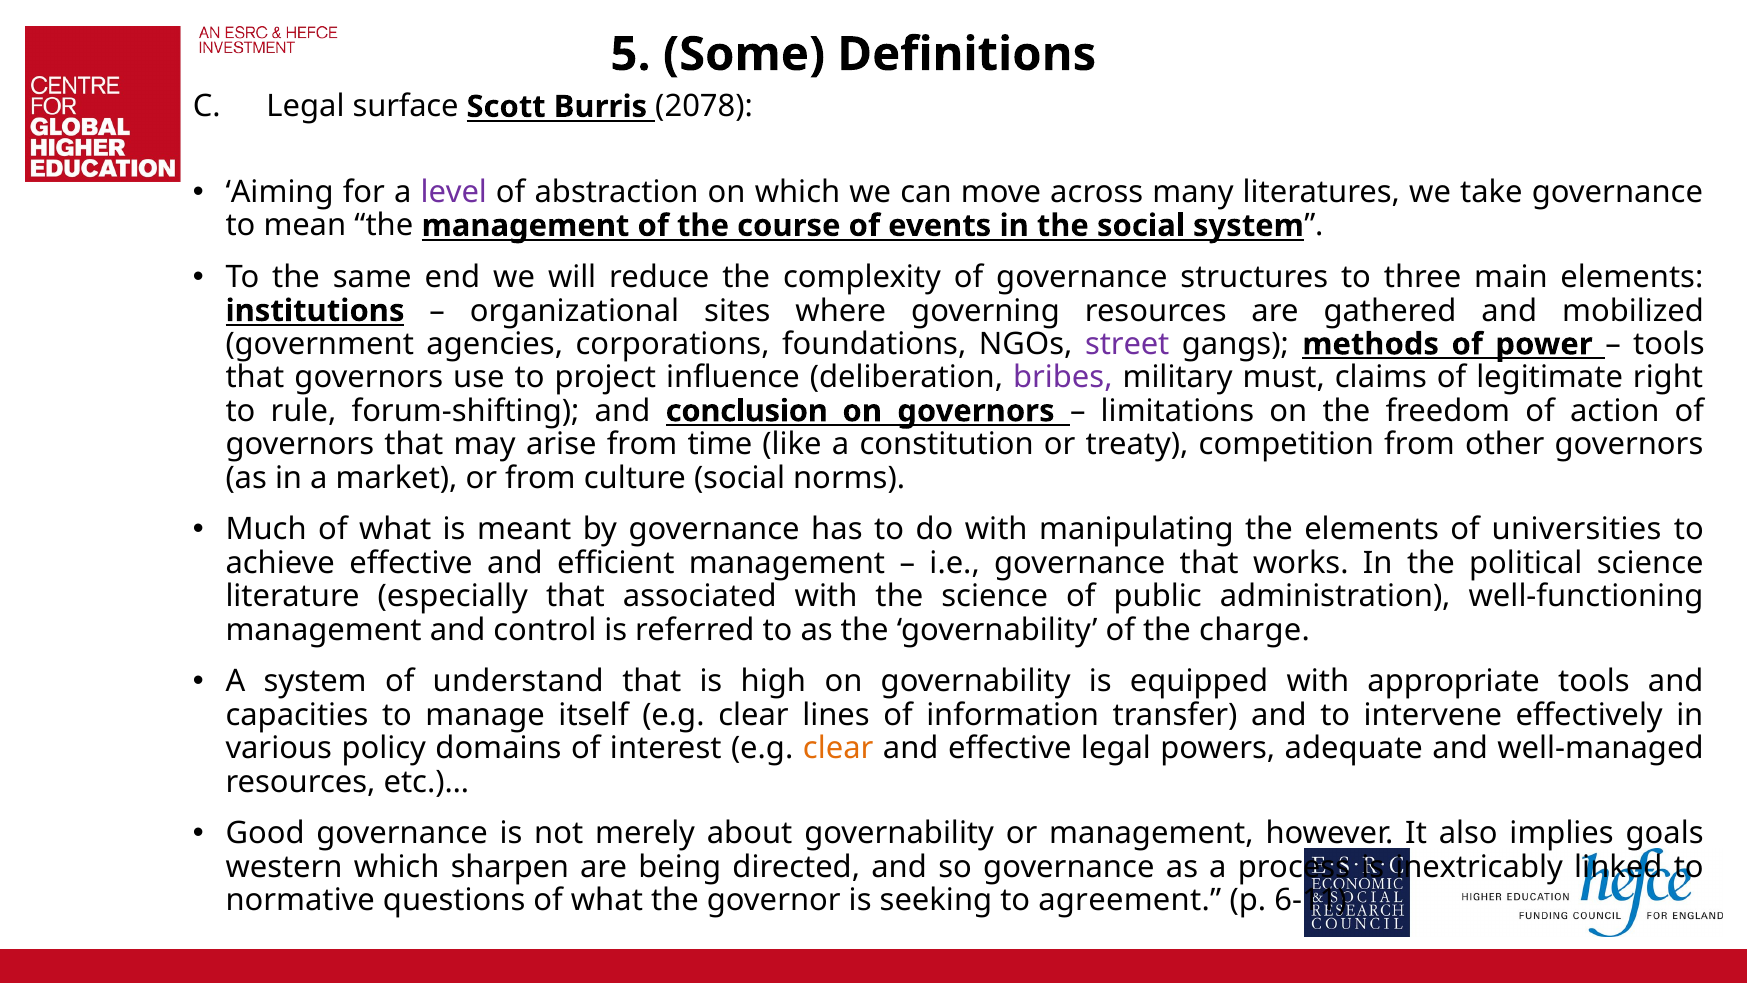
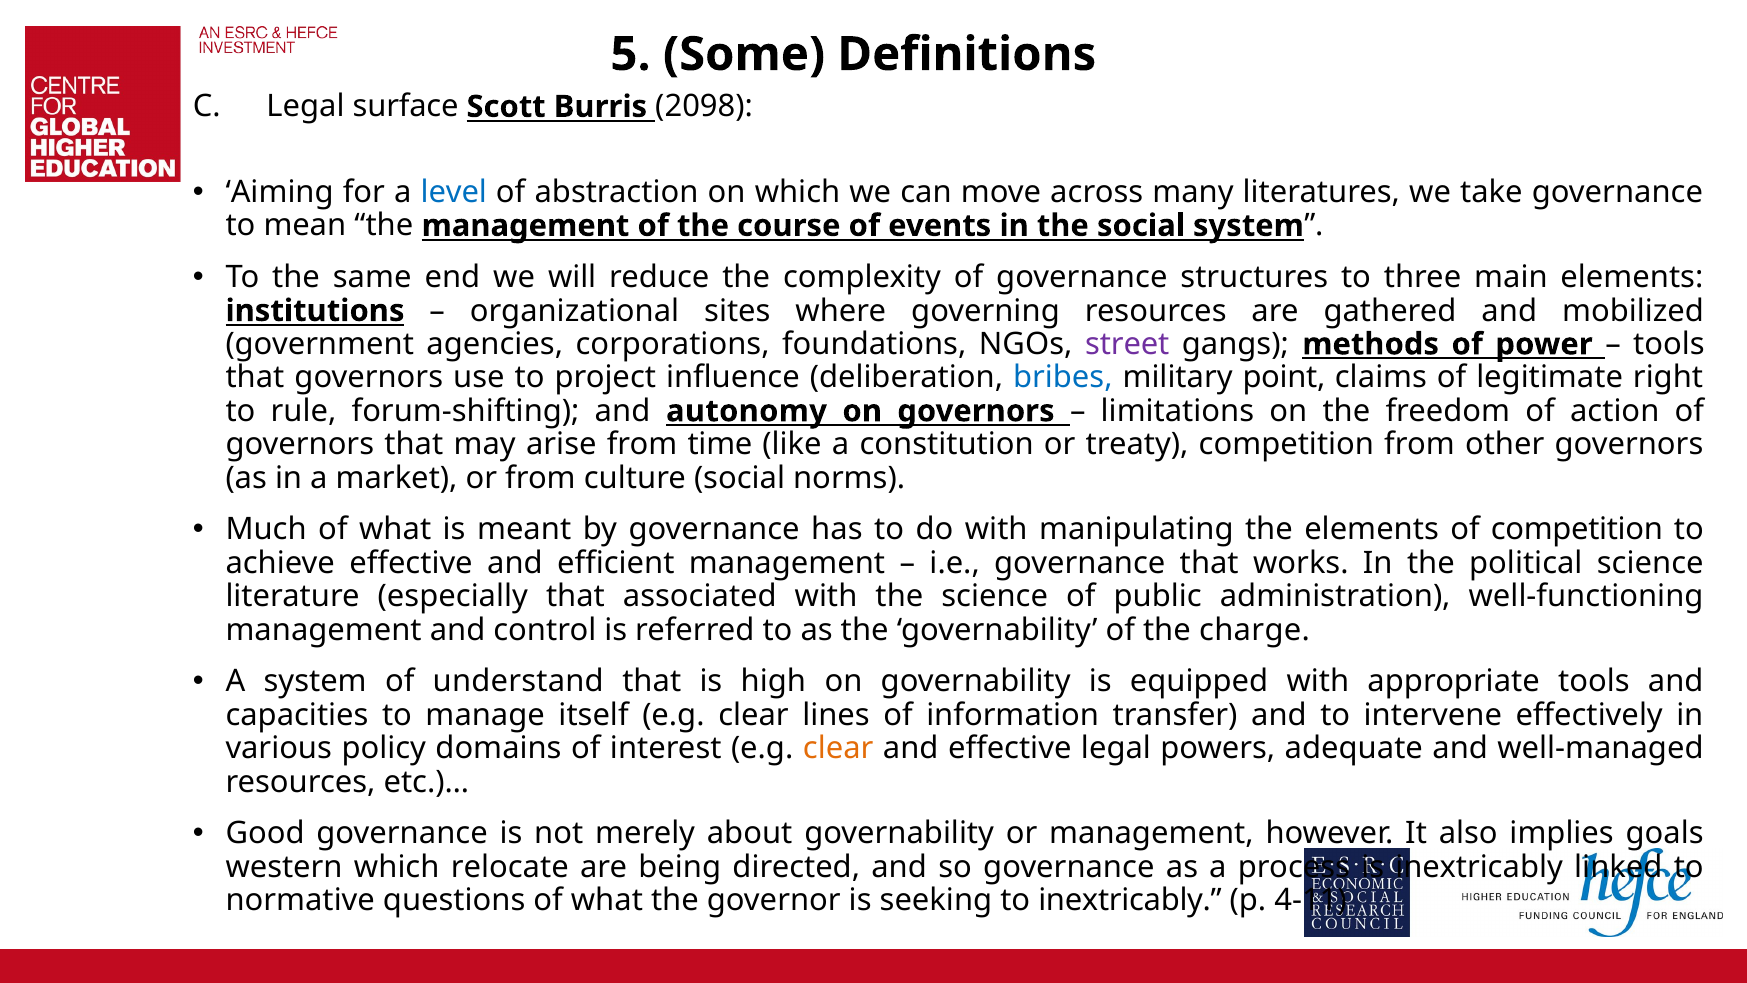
2078: 2078 -> 2098
level colour: purple -> blue
bribes colour: purple -> blue
must: must -> point
conclusion: conclusion -> autonomy
of universities: universities -> competition
sharpen: sharpen -> relocate
to agreement: agreement -> inextricably
6-11: 6-11 -> 4-11
